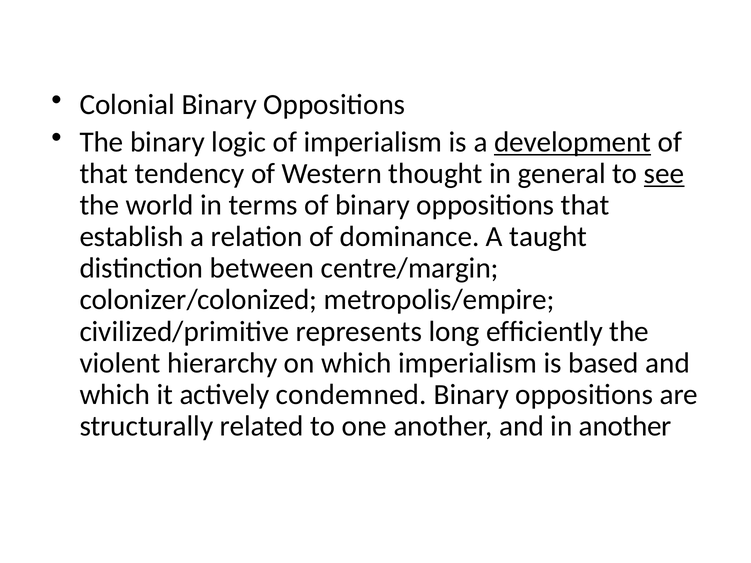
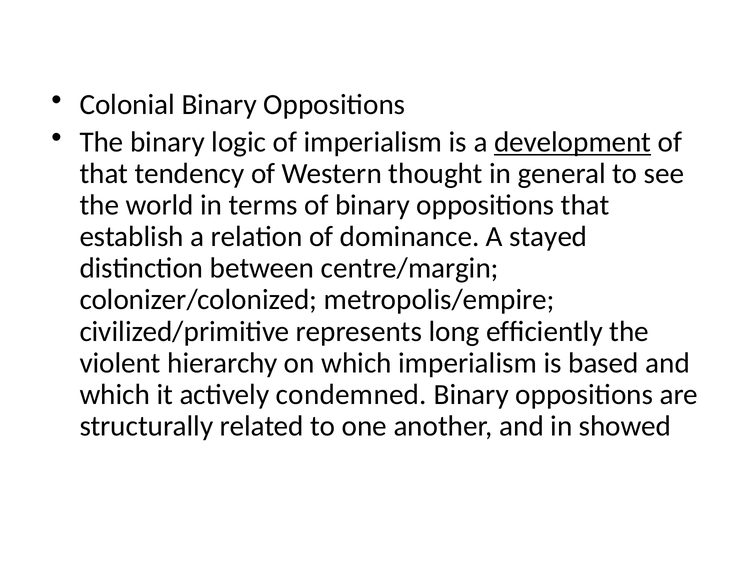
see underline: present -> none
taught: taught -> stayed
in another: another -> showed
